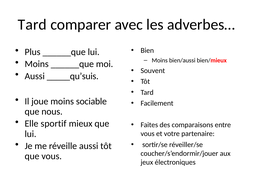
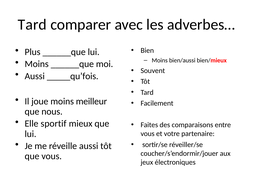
_____qu’suis: _____qu’suis -> _____qu’fois
sociable: sociable -> meilleur
